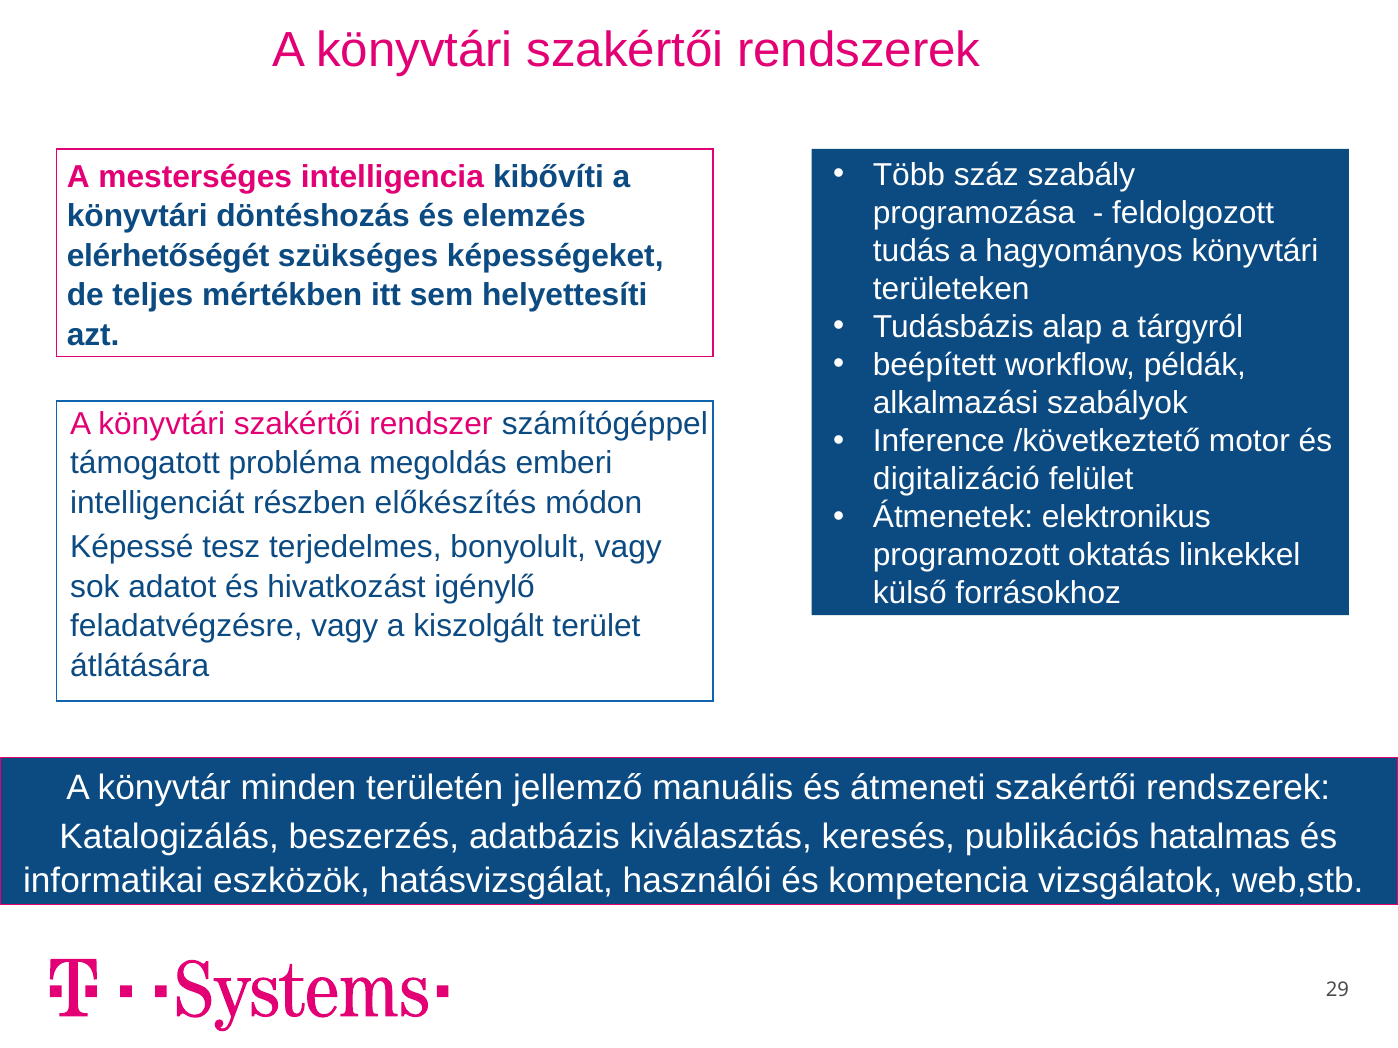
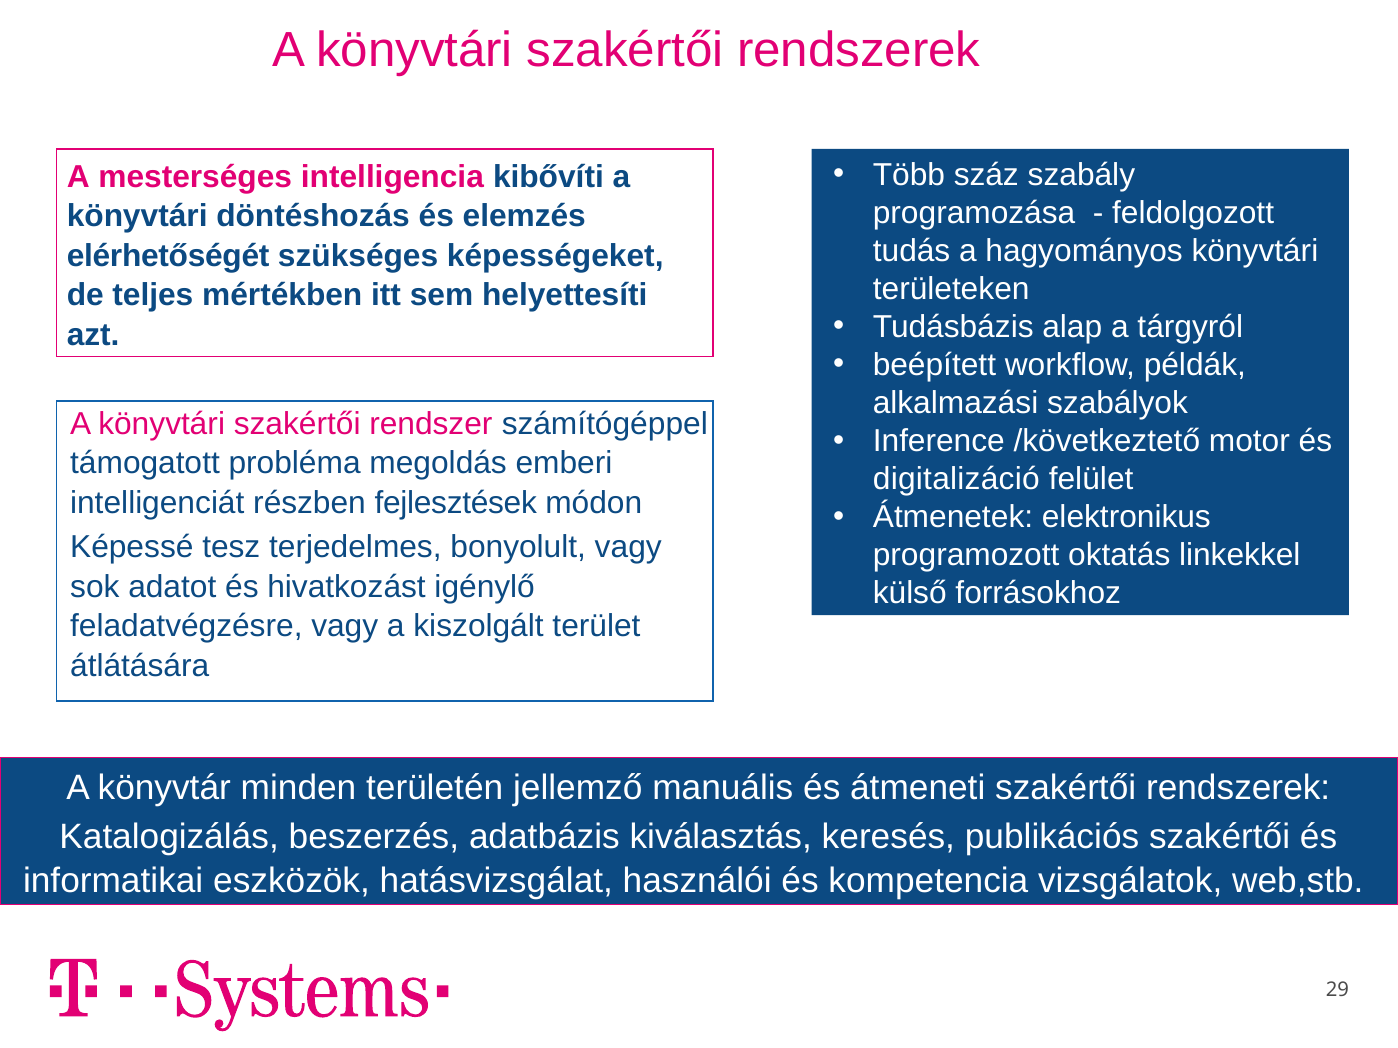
előkészítés: előkészítés -> fejlesztések
publikációs hatalmas: hatalmas -> szakértői
